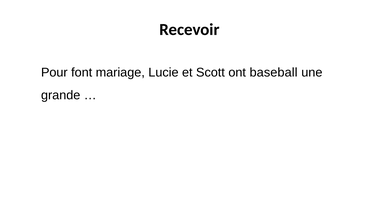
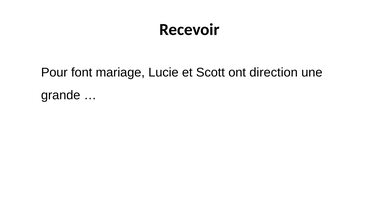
baseball: baseball -> direction
